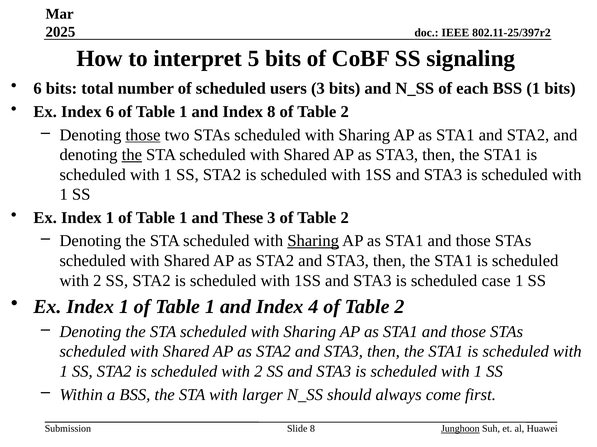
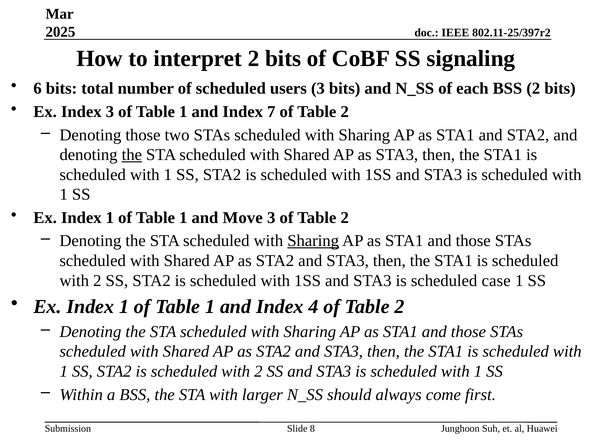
interpret 5: 5 -> 2
BSS 1: 1 -> 2
Index 6: 6 -> 3
Index 8: 8 -> 7
those at (143, 135) underline: present -> none
These: These -> Move
Junghoon underline: present -> none
